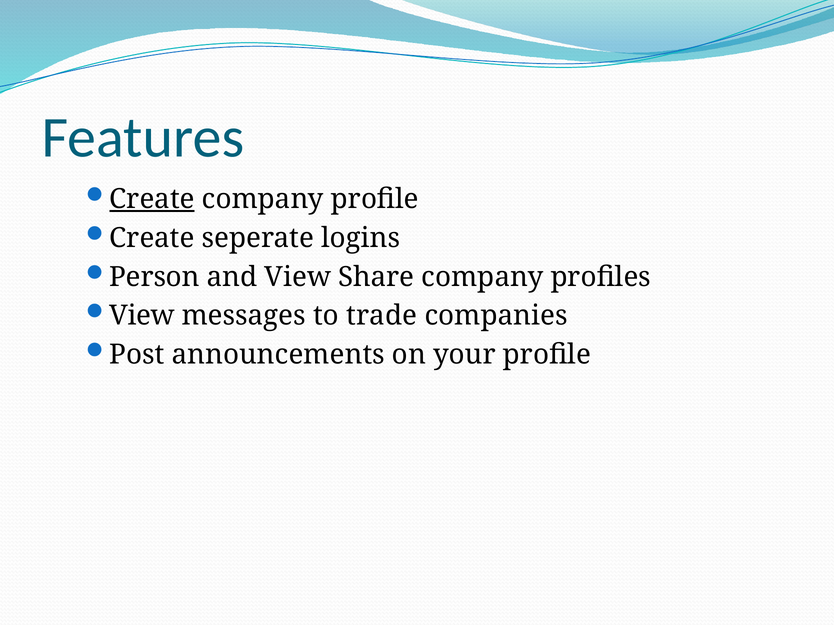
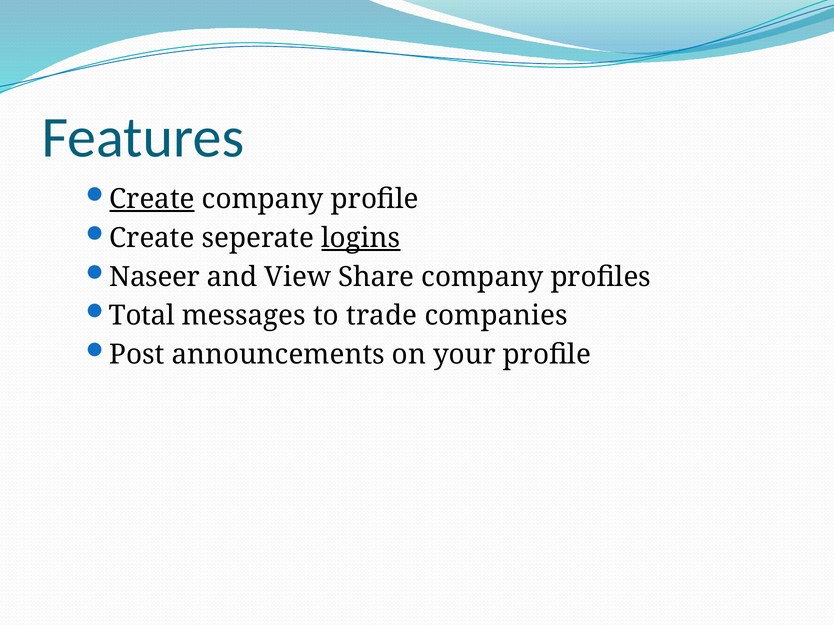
logins underline: none -> present
Person: Person -> Naseer
View at (142, 316): View -> Total
